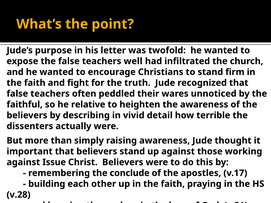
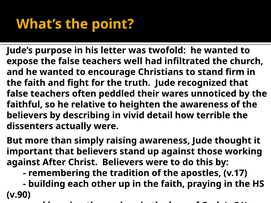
Issue: Issue -> After
conclude: conclude -> tradition
v.28: v.28 -> v.90
